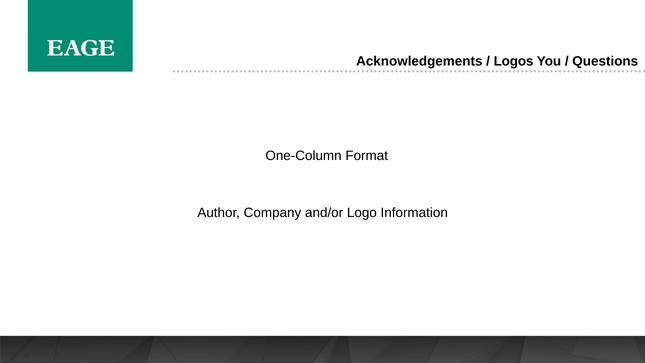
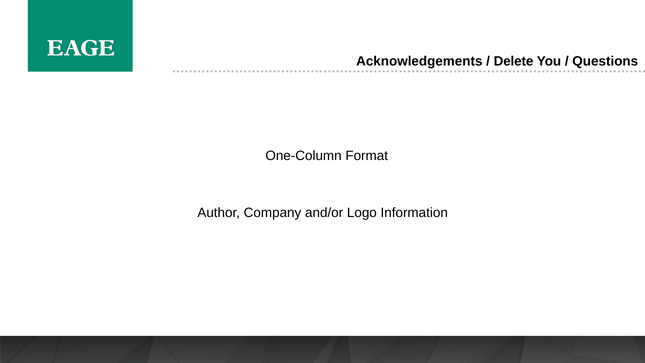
Logos: Logos -> Delete
